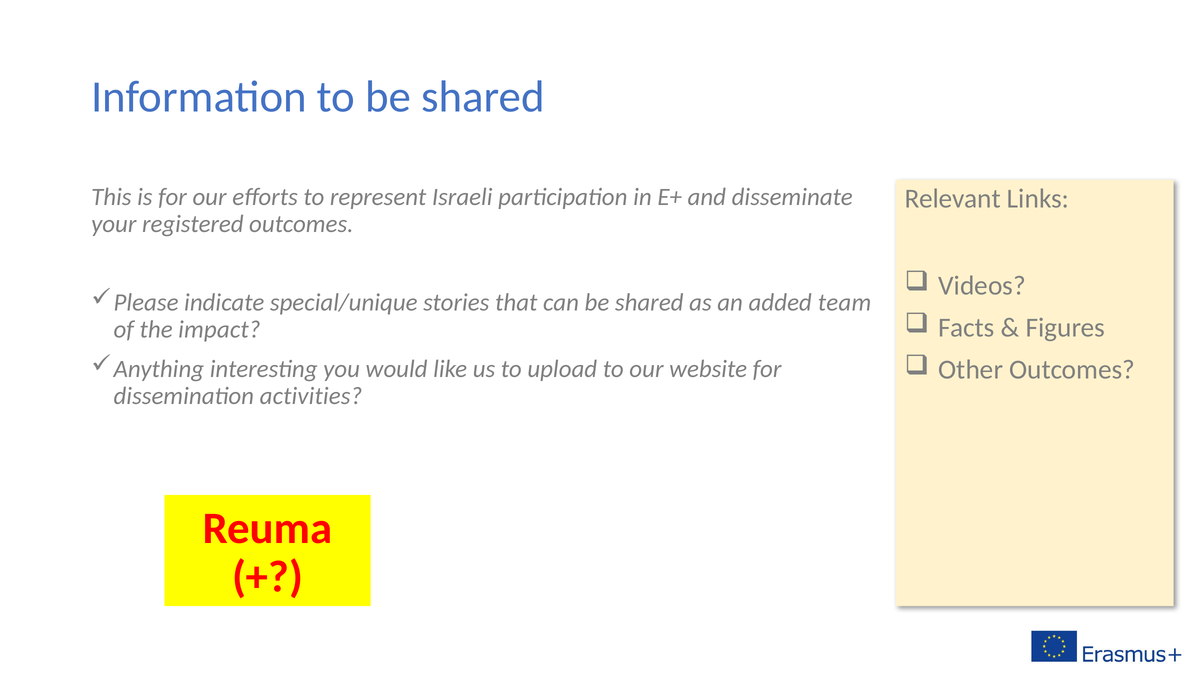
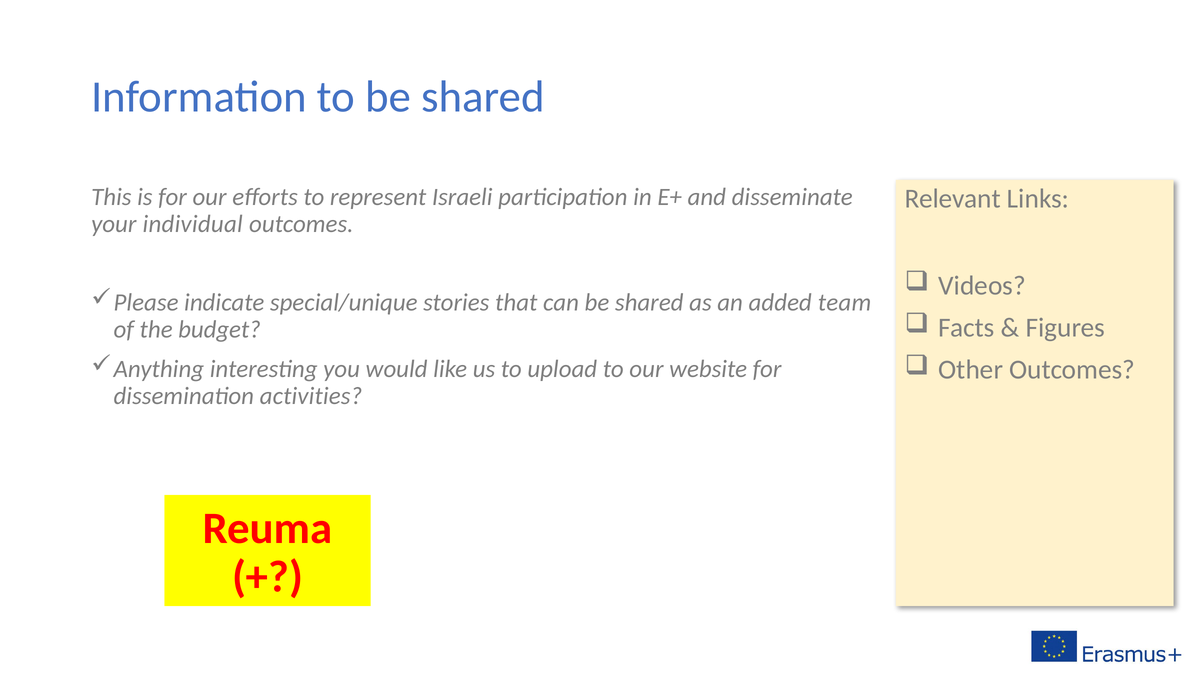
registered: registered -> individual
impact: impact -> budget
